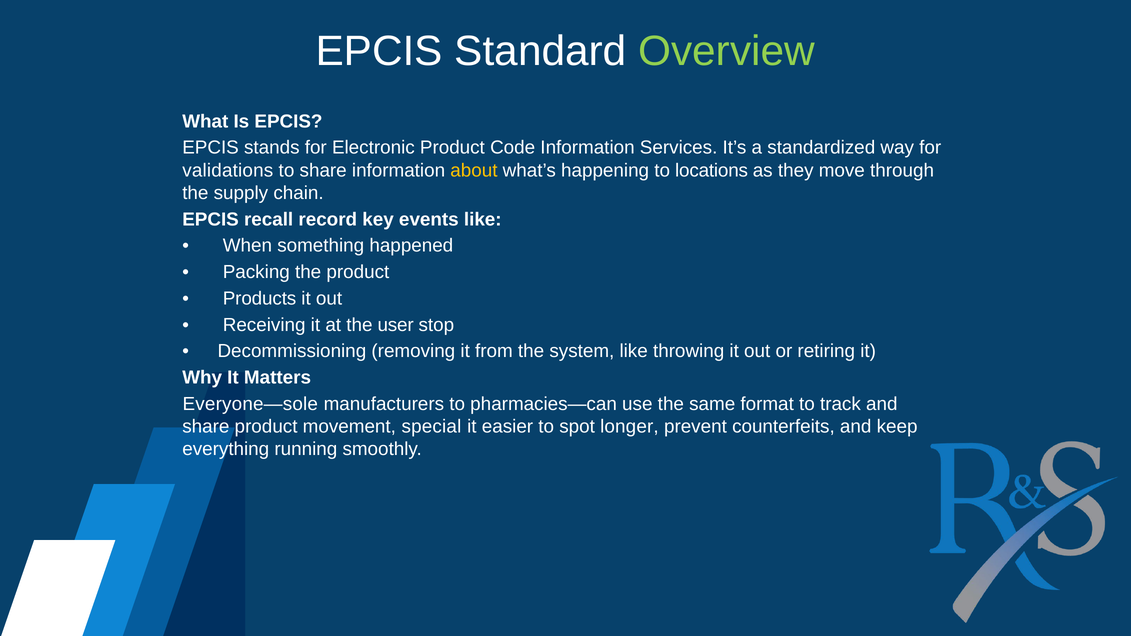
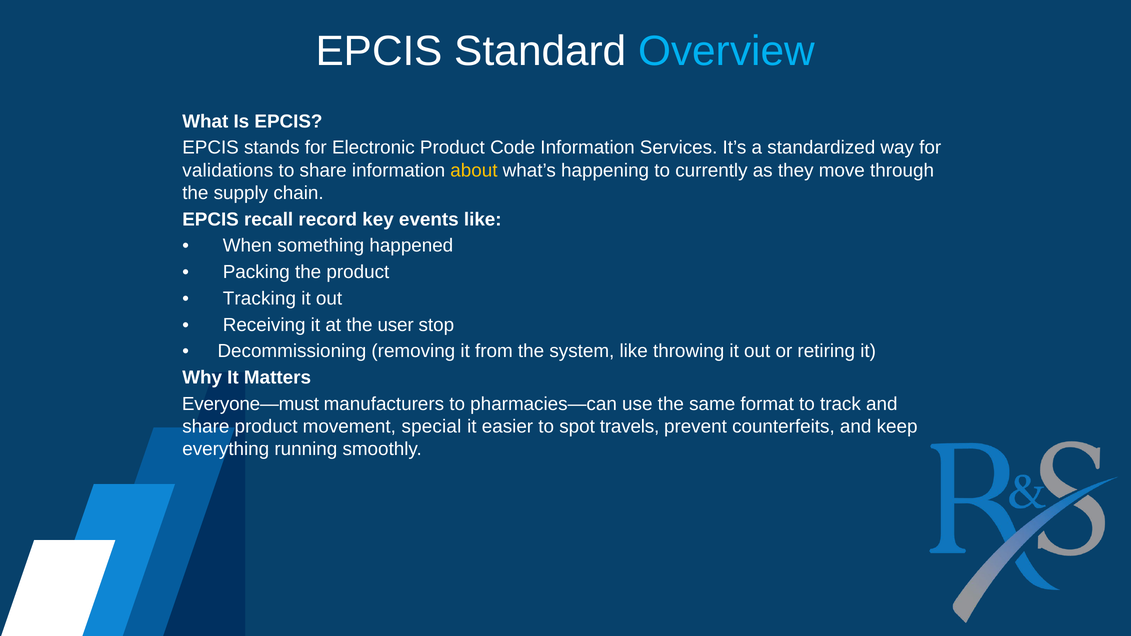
Overview colour: light green -> light blue
locations: locations -> currently
Products: Products -> Tracking
Everyone—sole: Everyone—sole -> Everyone—must
longer: longer -> travels
